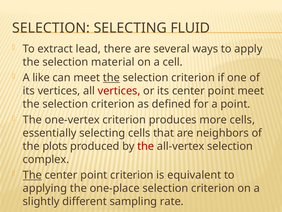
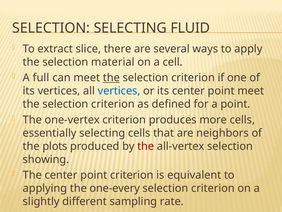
lead: lead -> slice
like: like -> full
vertices at (119, 91) colour: red -> blue
complex: complex -> showing
The at (32, 175) underline: present -> none
one-place: one-place -> one-every
